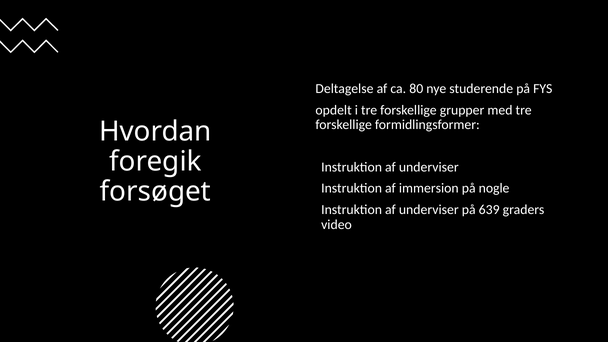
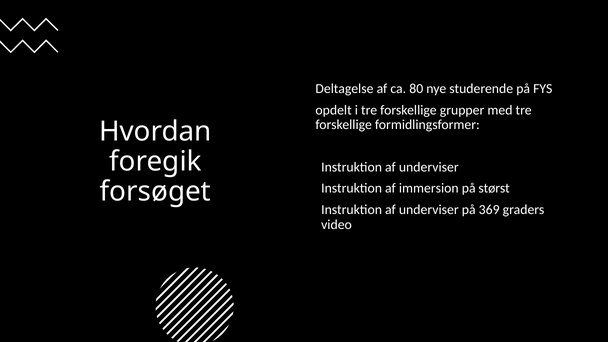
nogle: nogle -> størst
639: 639 -> 369
